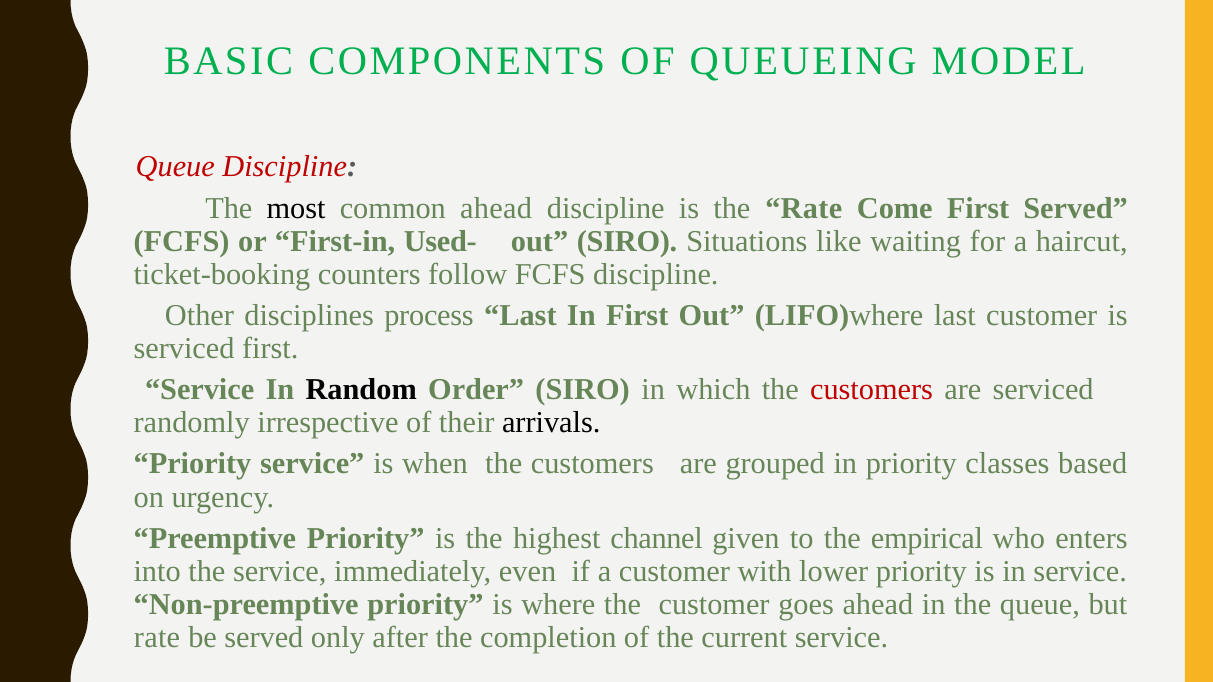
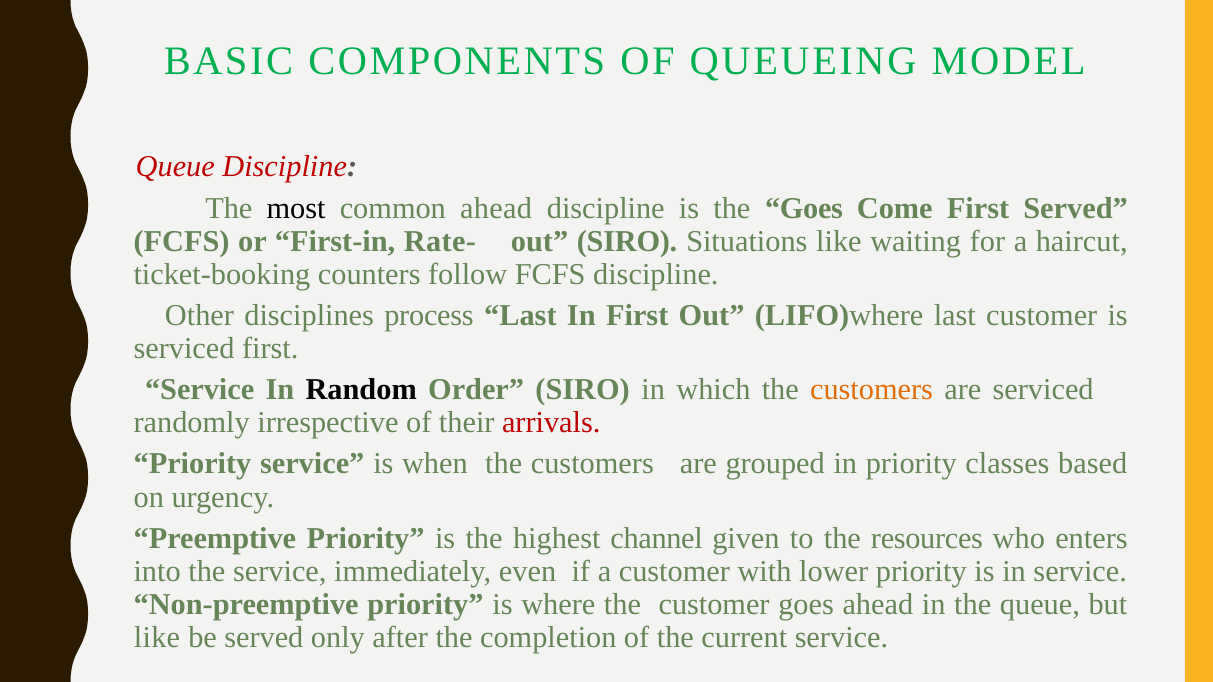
the Rate: Rate -> Goes
Used-: Used- -> Rate-
customers at (872, 390) colour: red -> orange
arrivals colour: black -> red
empirical: empirical -> resources
rate at (157, 638): rate -> like
